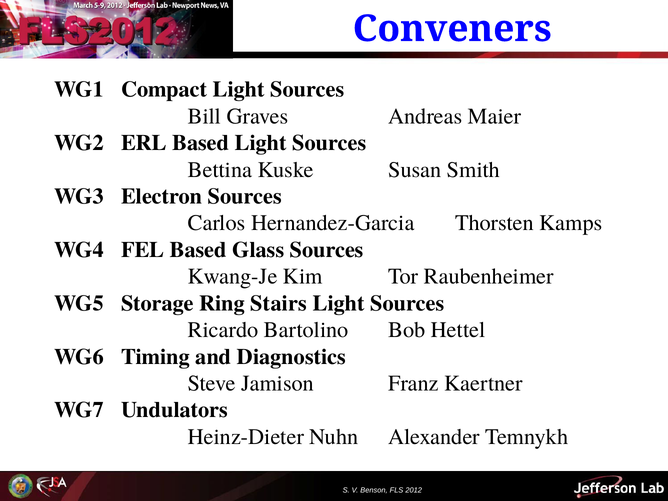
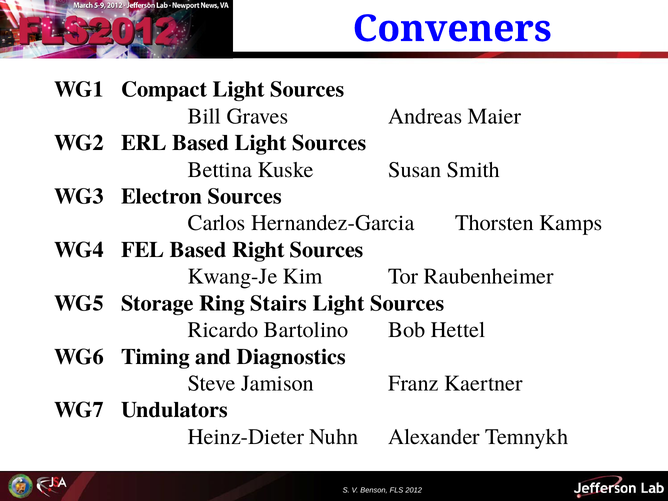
Glass: Glass -> Right
